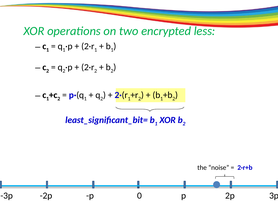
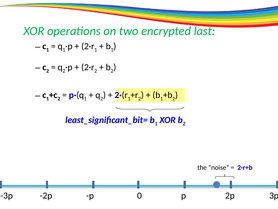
less: less -> last
